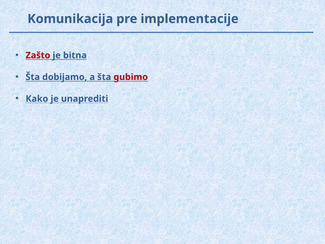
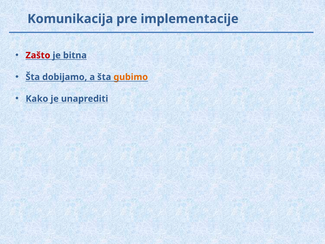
gubimo colour: red -> orange
